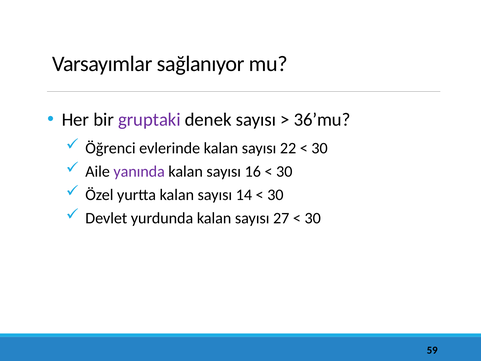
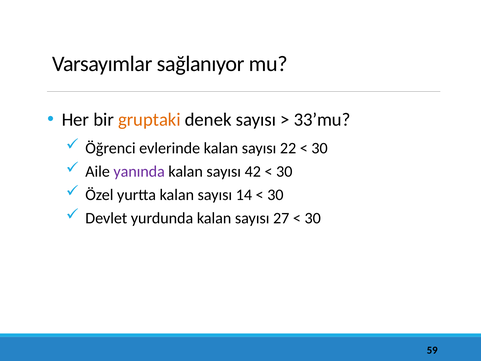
gruptaki colour: purple -> orange
36’mu: 36’mu -> 33’mu
16: 16 -> 42
